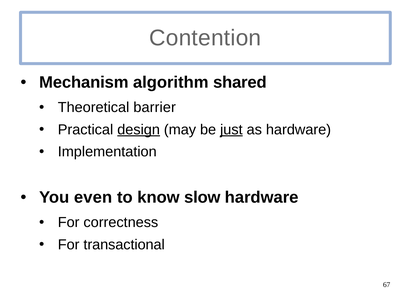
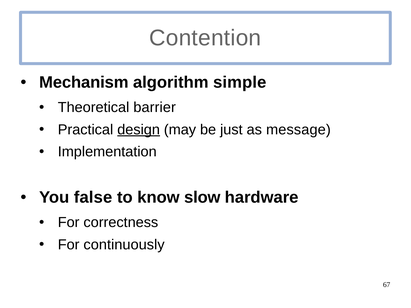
shared: shared -> simple
just underline: present -> none
as hardware: hardware -> message
even: even -> false
transactional: transactional -> continuously
